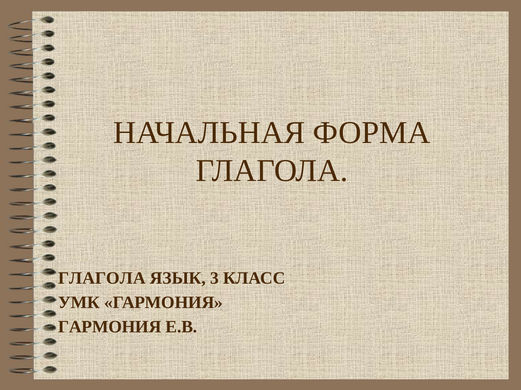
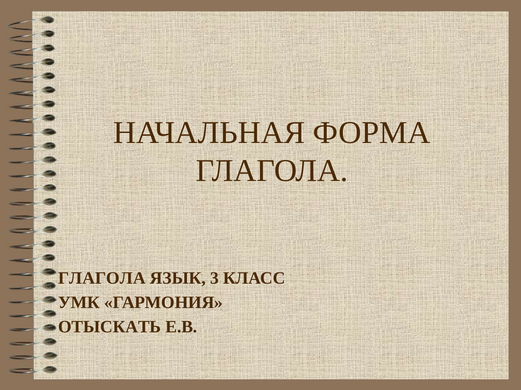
ГАРМОНИЯ at (110, 327): ГАРМОНИЯ -> ОТЫСКАТЬ
